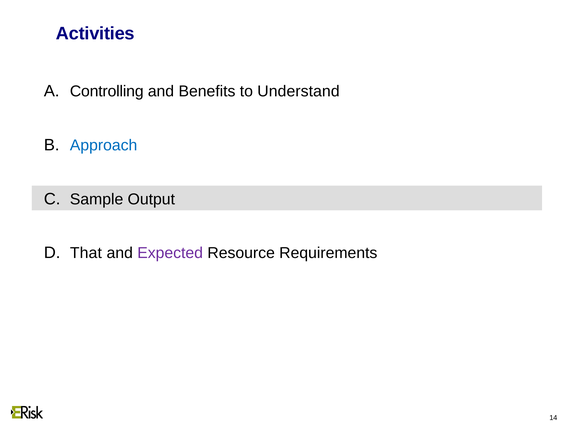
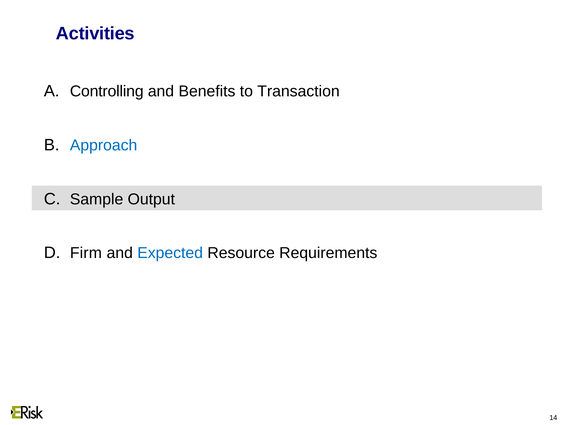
Understand: Understand -> Transaction
That: That -> Firm
Expected colour: purple -> blue
